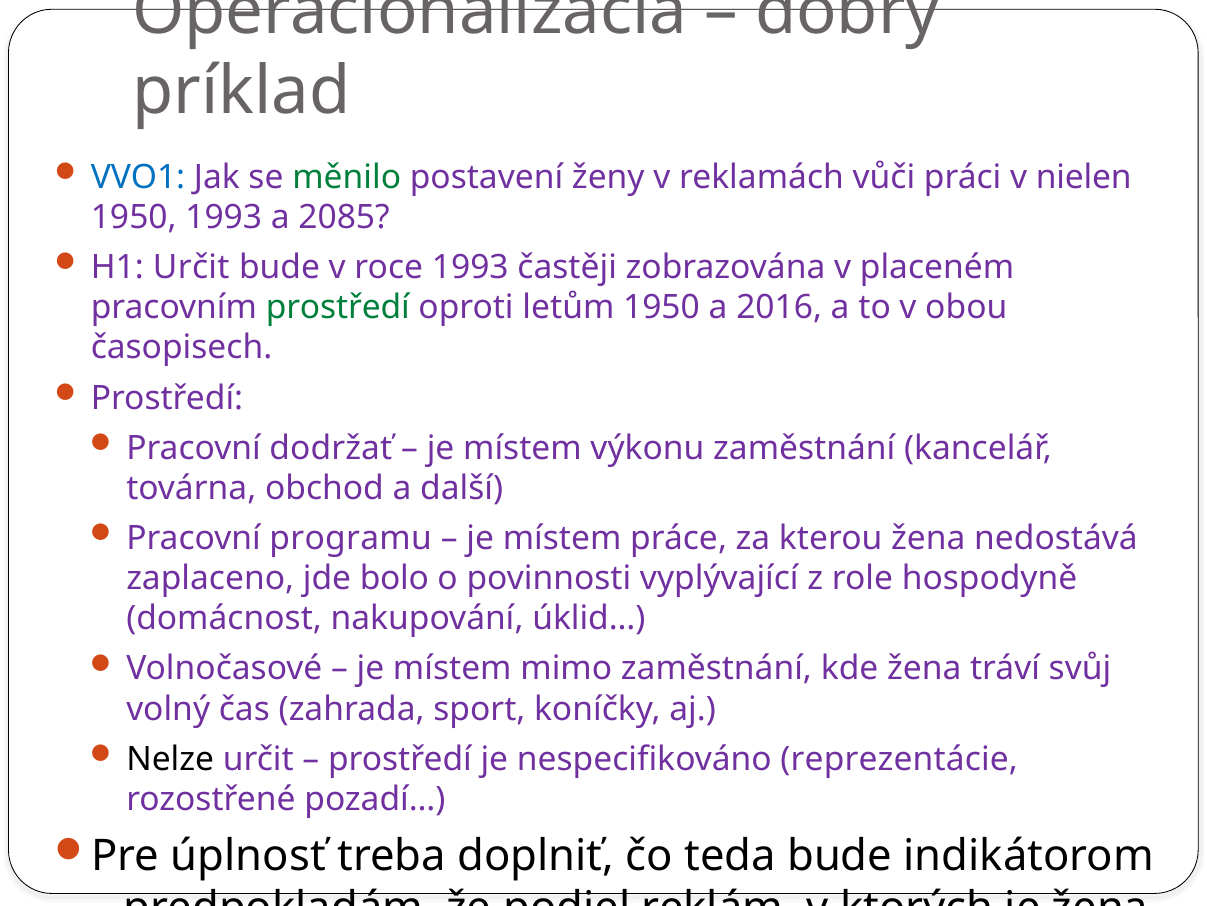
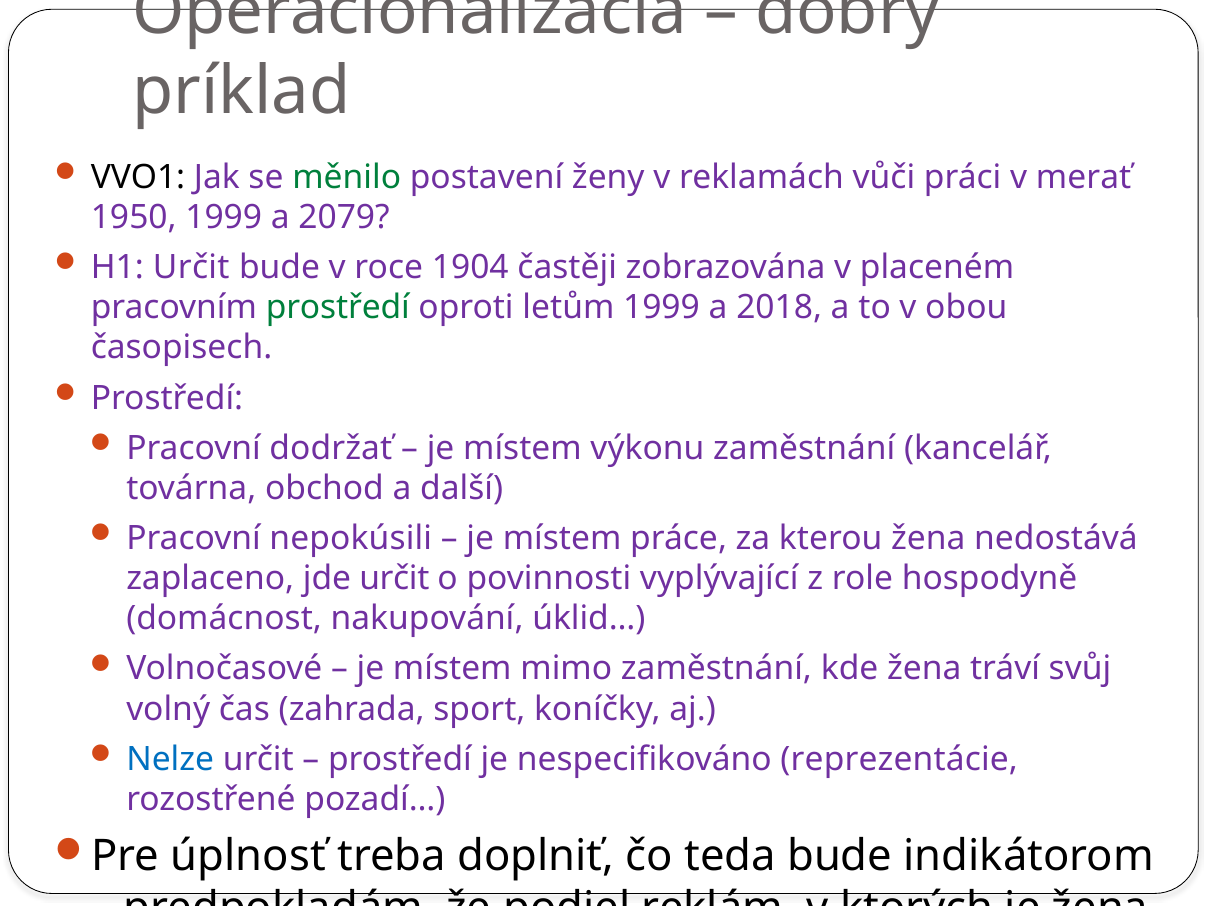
VVO1 colour: blue -> black
nielen: nielen -> merať
1950 1993: 1993 -> 1999
2085: 2085 -> 2079
roce 1993: 1993 -> 1904
letům 1950: 1950 -> 1999
2016: 2016 -> 2018
programu: programu -> nepokúsili
jde bolo: bolo -> určit
Nelze colour: black -> blue
